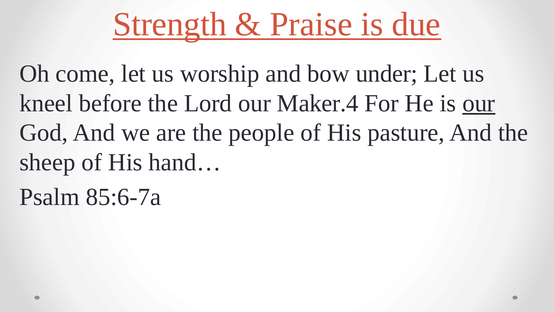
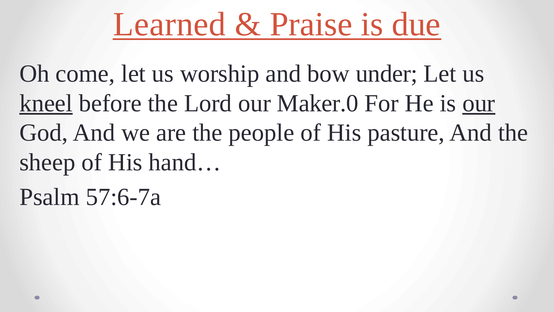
Strength: Strength -> Learned
kneel underline: none -> present
Maker.4: Maker.4 -> Maker.0
85:6-7a: 85:6-7a -> 57:6-7a
